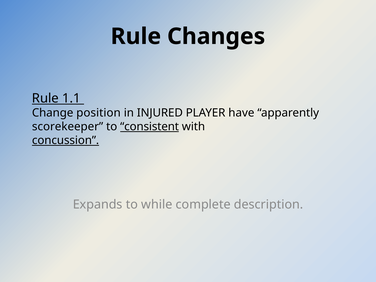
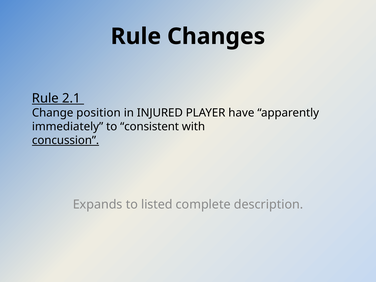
1.1: 1.1 -> 2.1
scorekeeper: scorekeeper -> immediately
consistent underline: present -> none
while: while -> listed
